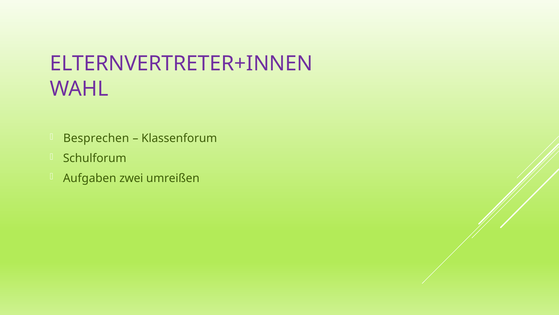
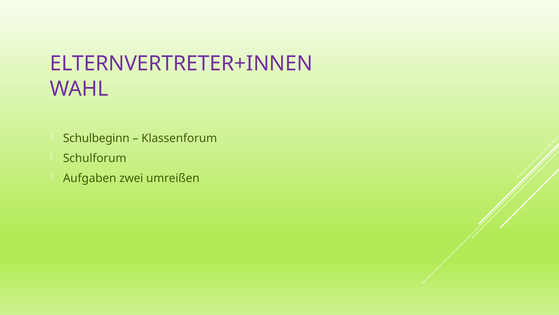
Besprechen: Besprechen -> Schulbeginn
